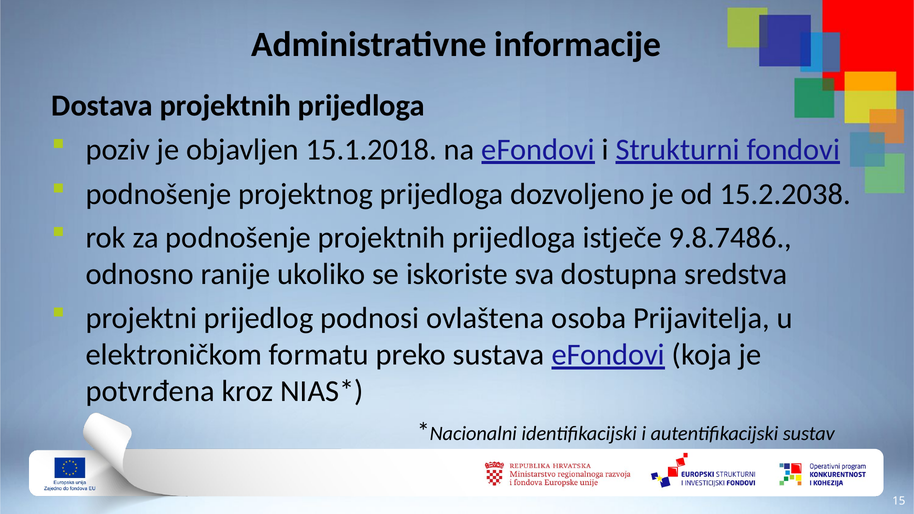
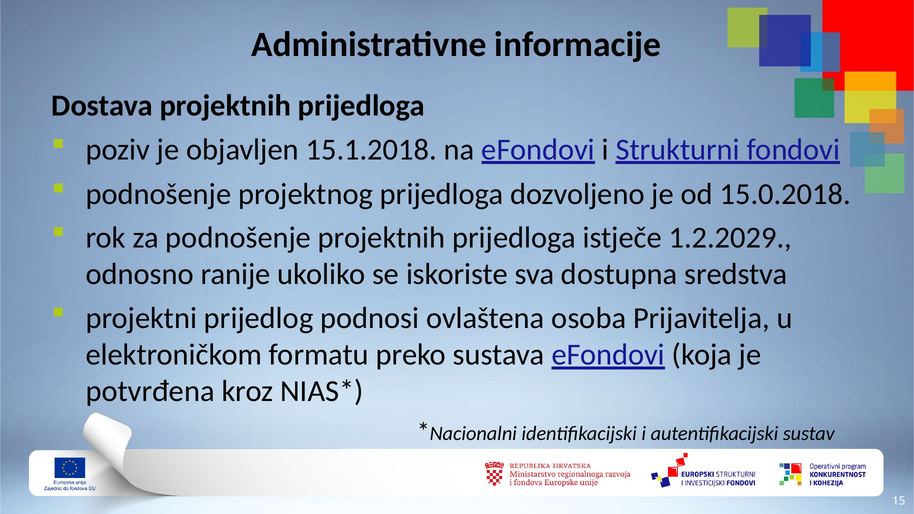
15.2.2038: 15.2.2038 -> 15.0.2018
9.8.7486: 9.8.7486 -> 1.2.2029
